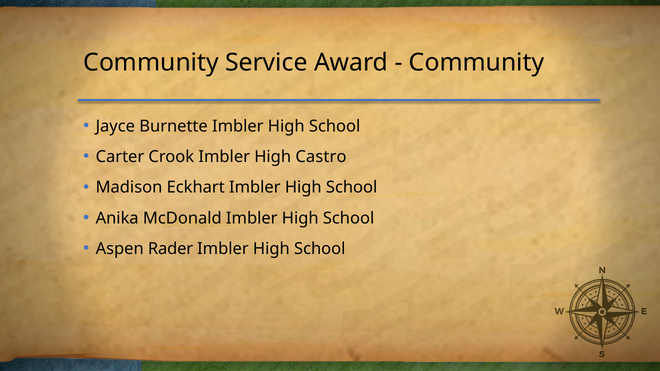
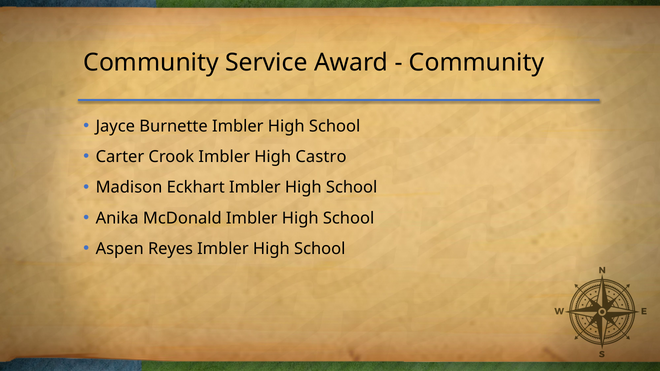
Rader: Rader -> Reyes
